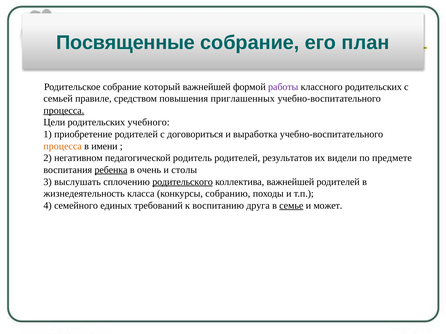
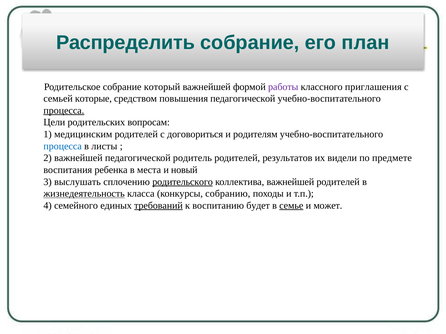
Посвященные: Посвященные -> Распределить
классного родительских: родительских -> приглашения
правиле: правиле -> которые
повышения приглашенных: приглашенных -> педагогической
учебного: учебного -> вопросам
приобретение: приобретение -> медицинским
выработка: выработка -> родителям
процесса at (63, 146) colour: orange -> blue
имени: имени -> листы
2 негативном: негативном -> важнейшей
ребенка underline: present -> none
очень: очень -> места
столы: столы -> новый
жизнедеятельность underline: none -> present
требований underline: none -> present
друга: друга -> будет
